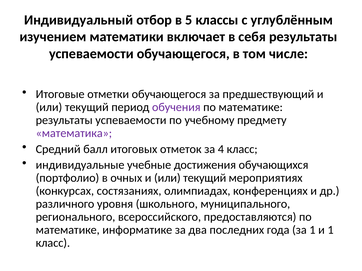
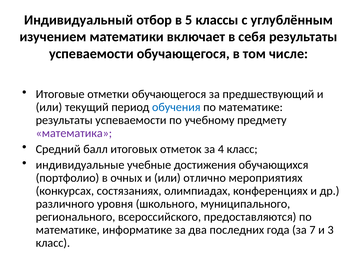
обучения colour: purple -> blue
очных и или текущий: текущий -> отлично
за 1: 1 -> 7
и 1: 1 -> 3
